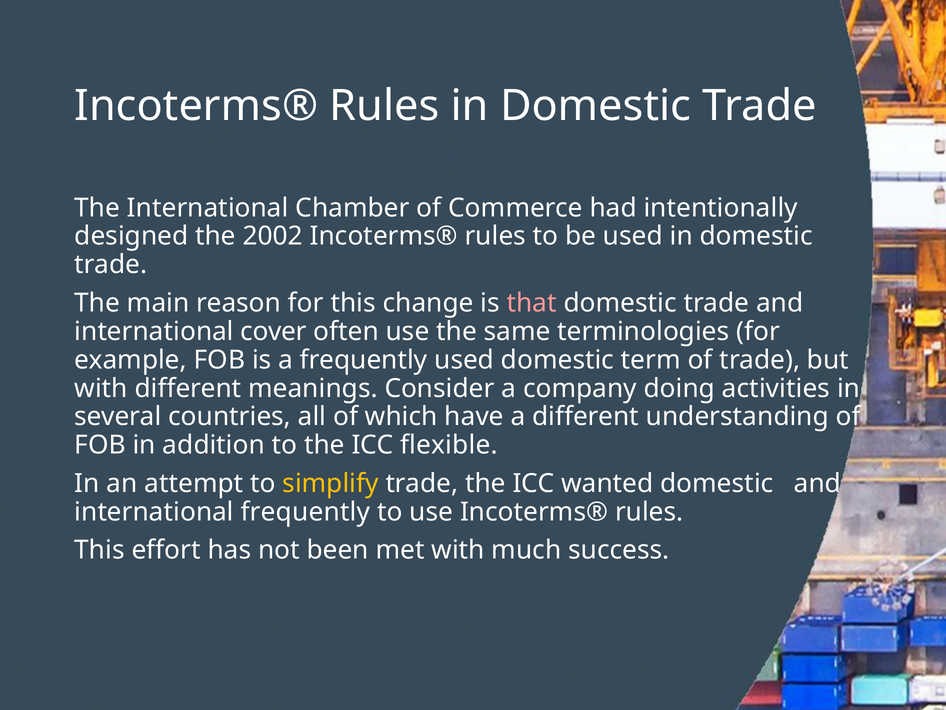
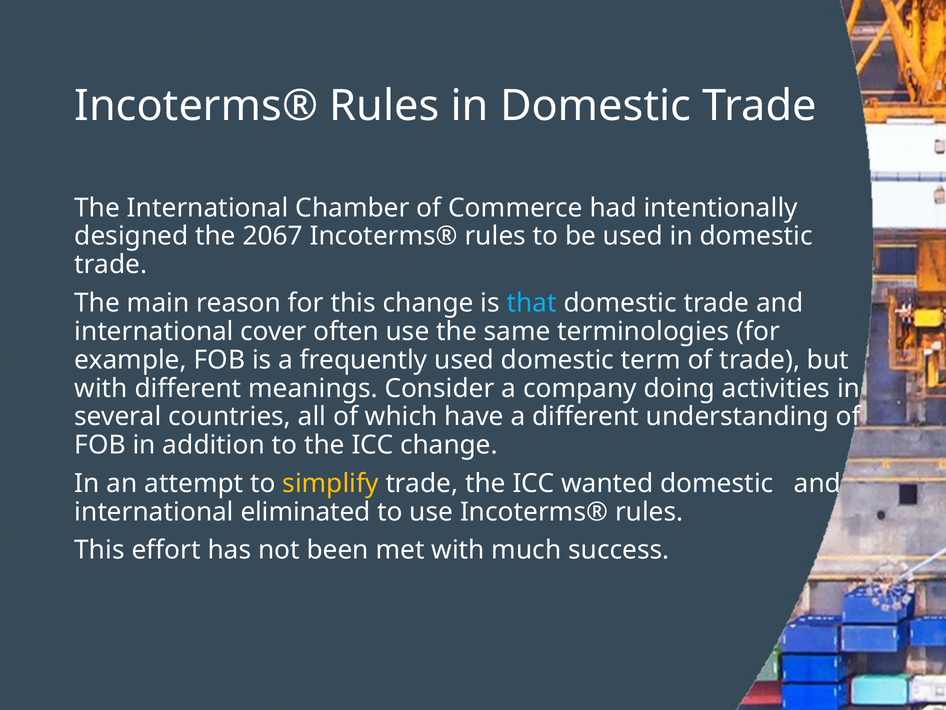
2002: 2002 -> 2067
that colour: pink -> light blue
ICC flexible: flexible -> change
international frequently: frequently -> eliminated
